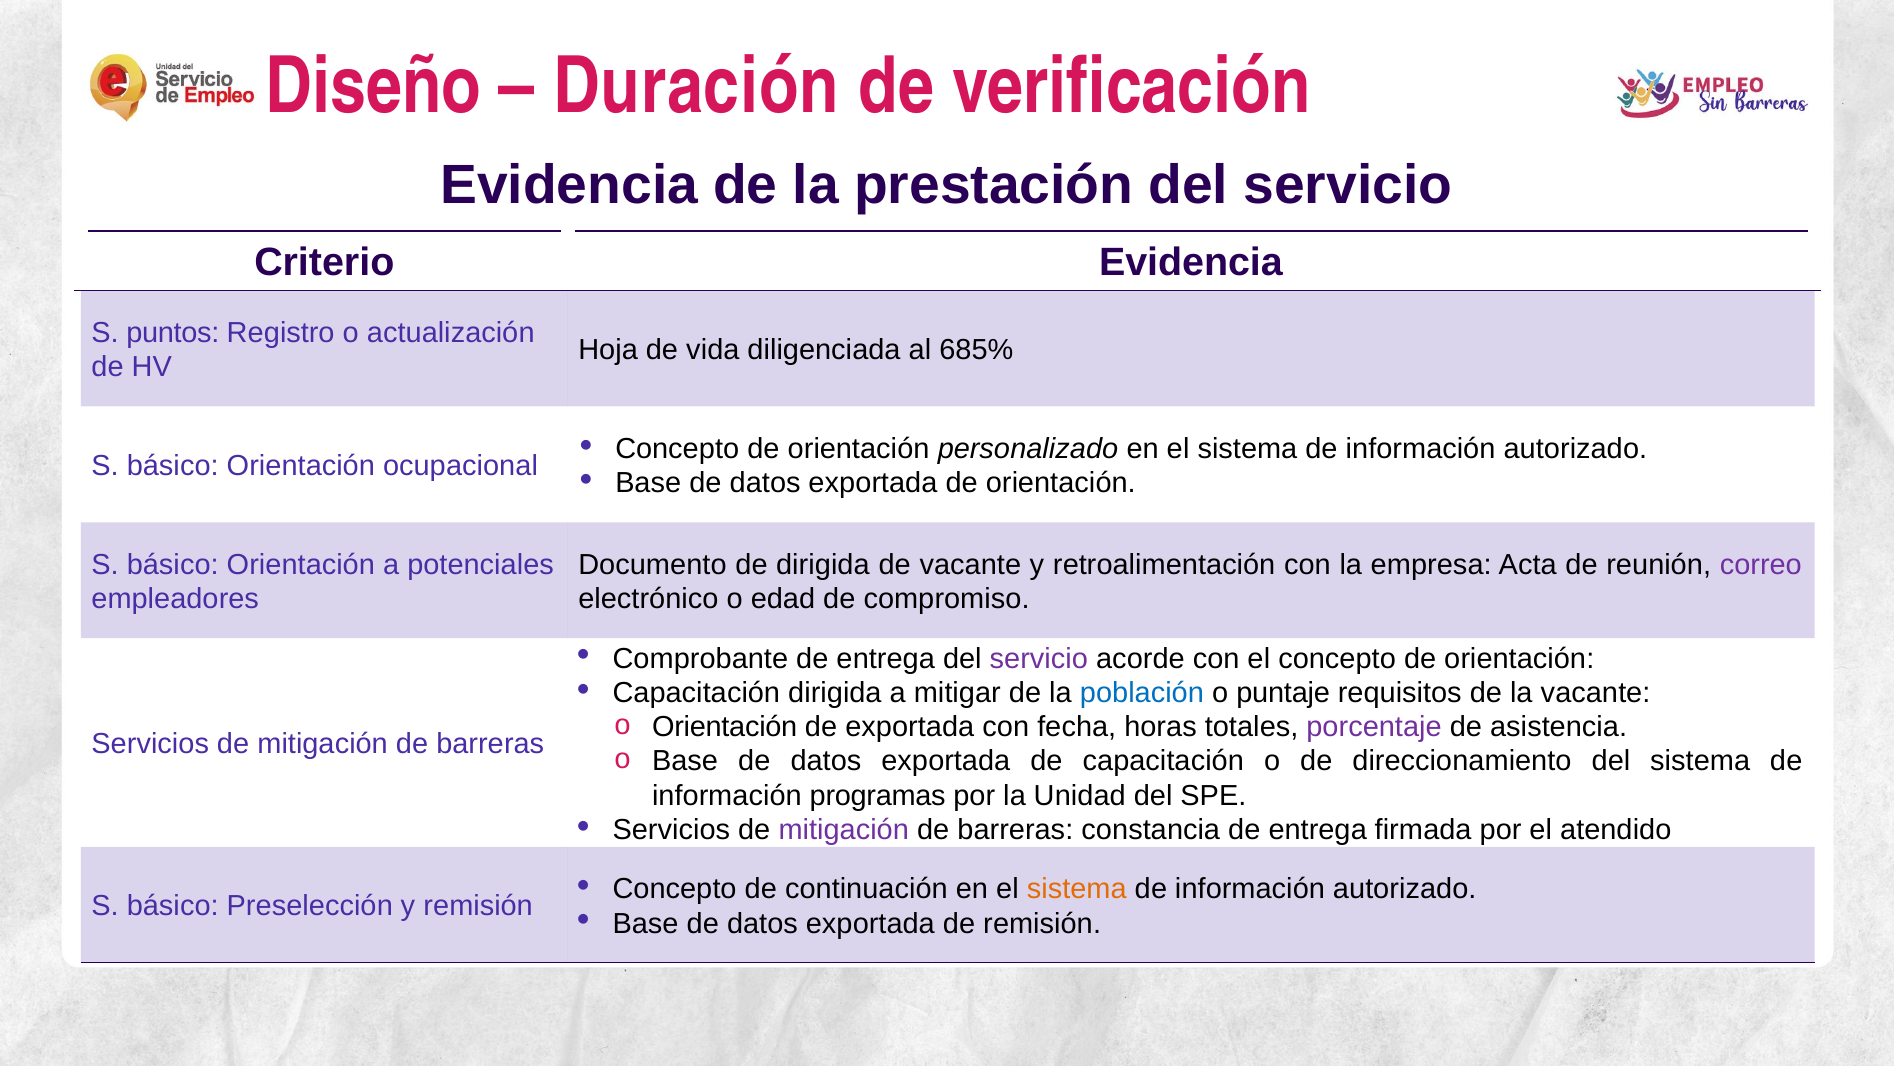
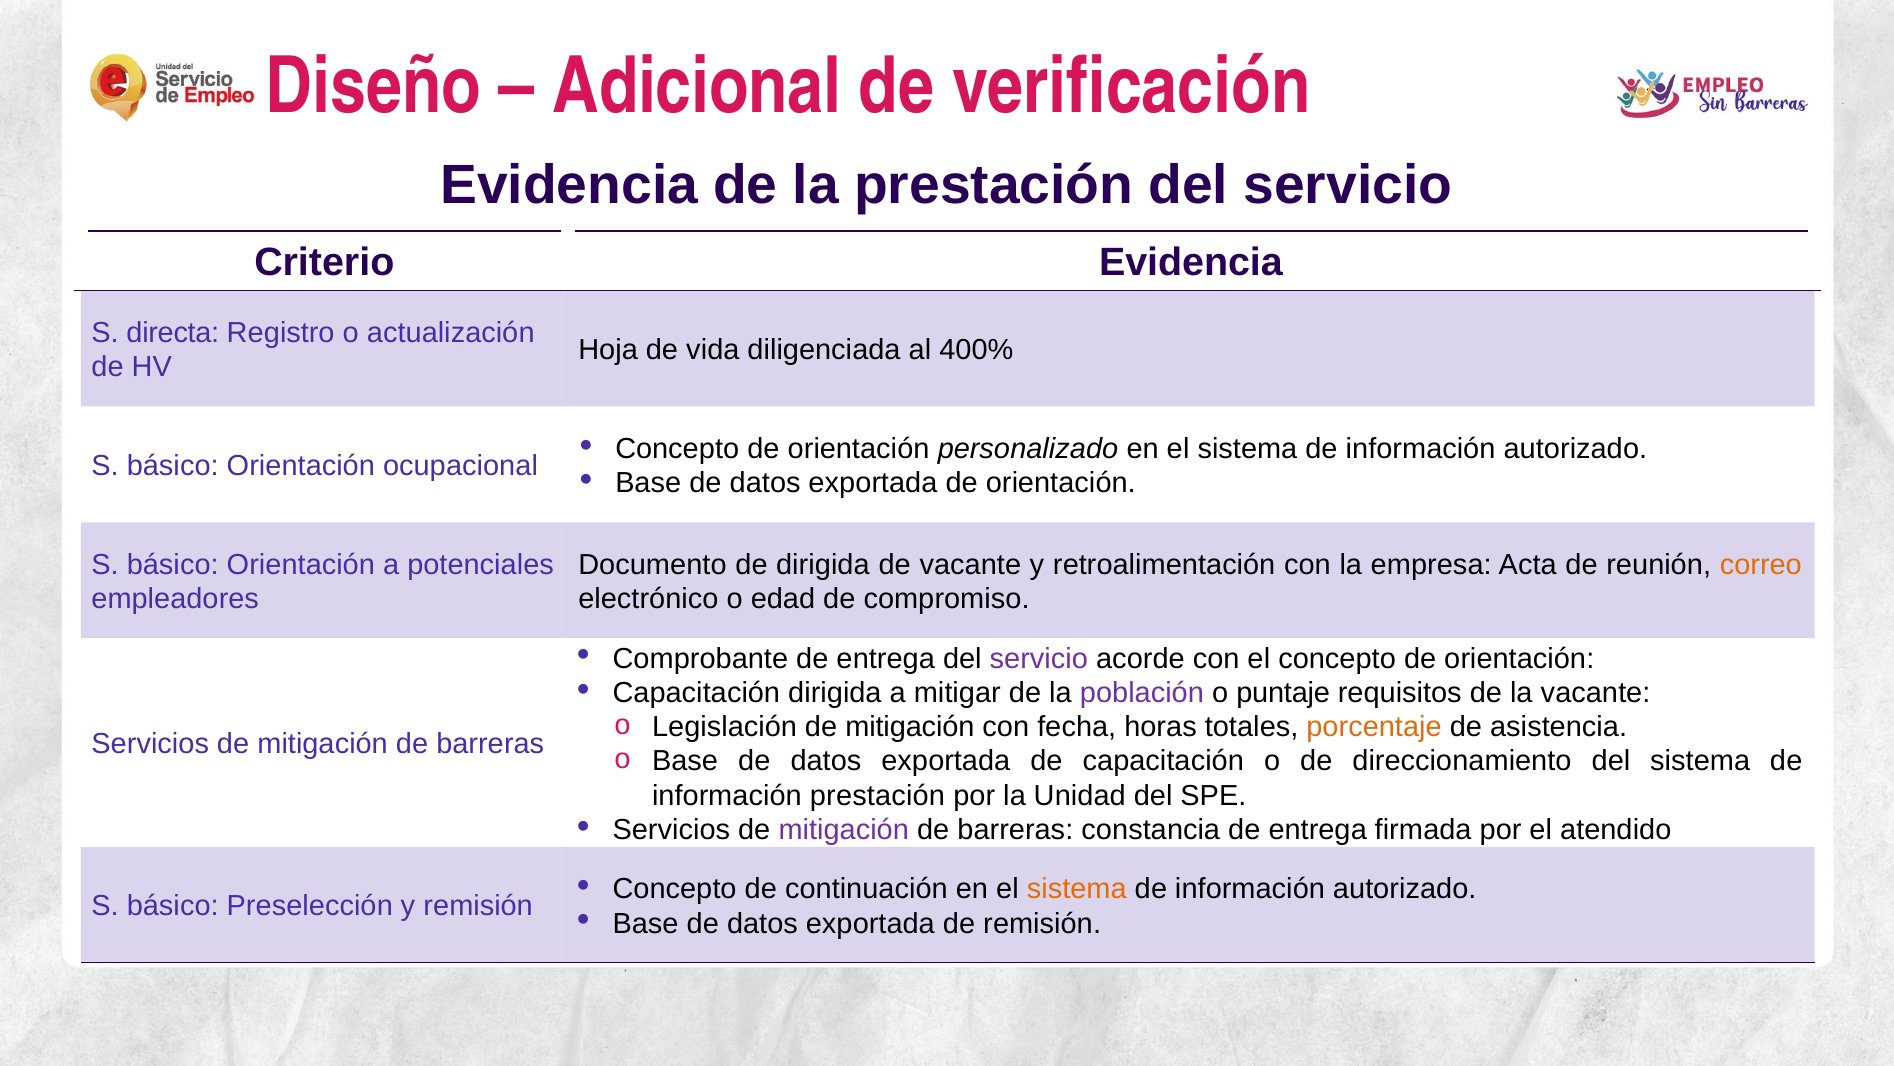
Duración: Duración -> Adicional
puntos: puntos -> directa
685%: 685% -> 400%
correo colour: purple -> orange
población colour: blue -> purple
o Orientación: Orientación -> Legislación
exportada at (910, 727): exportada -> mitigación
porcentaje colour: purple -> orange
información programas: programas -> prestación
